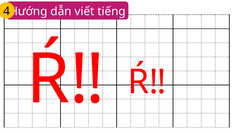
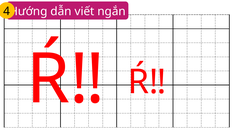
tiếng: tiếng -> ngắn
